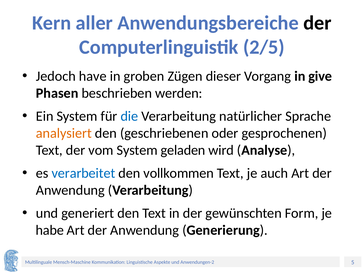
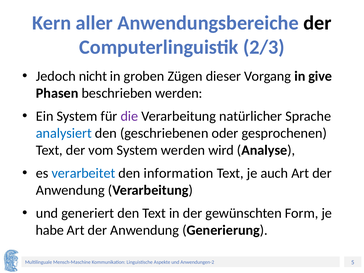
2/5: 2/5 -> 2/3
have: have -> nicht
die colour: blue -> purple
analysiert colour: orange -> blue
System geladen: geladen -> werden
vollkommen: vollkommen -> information
